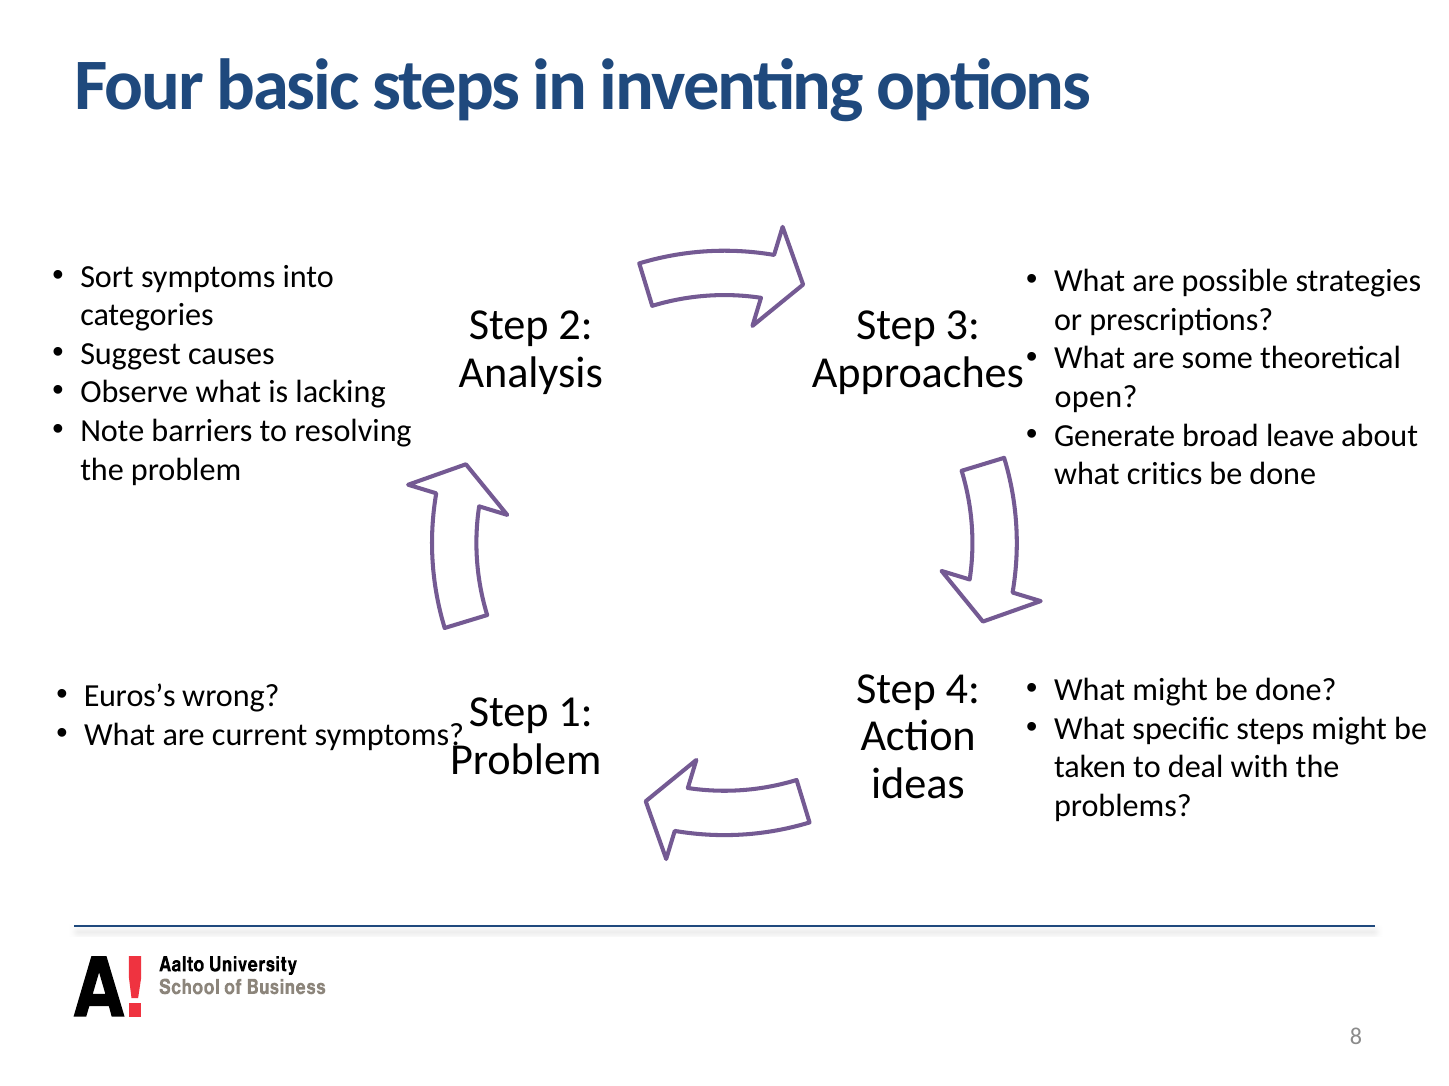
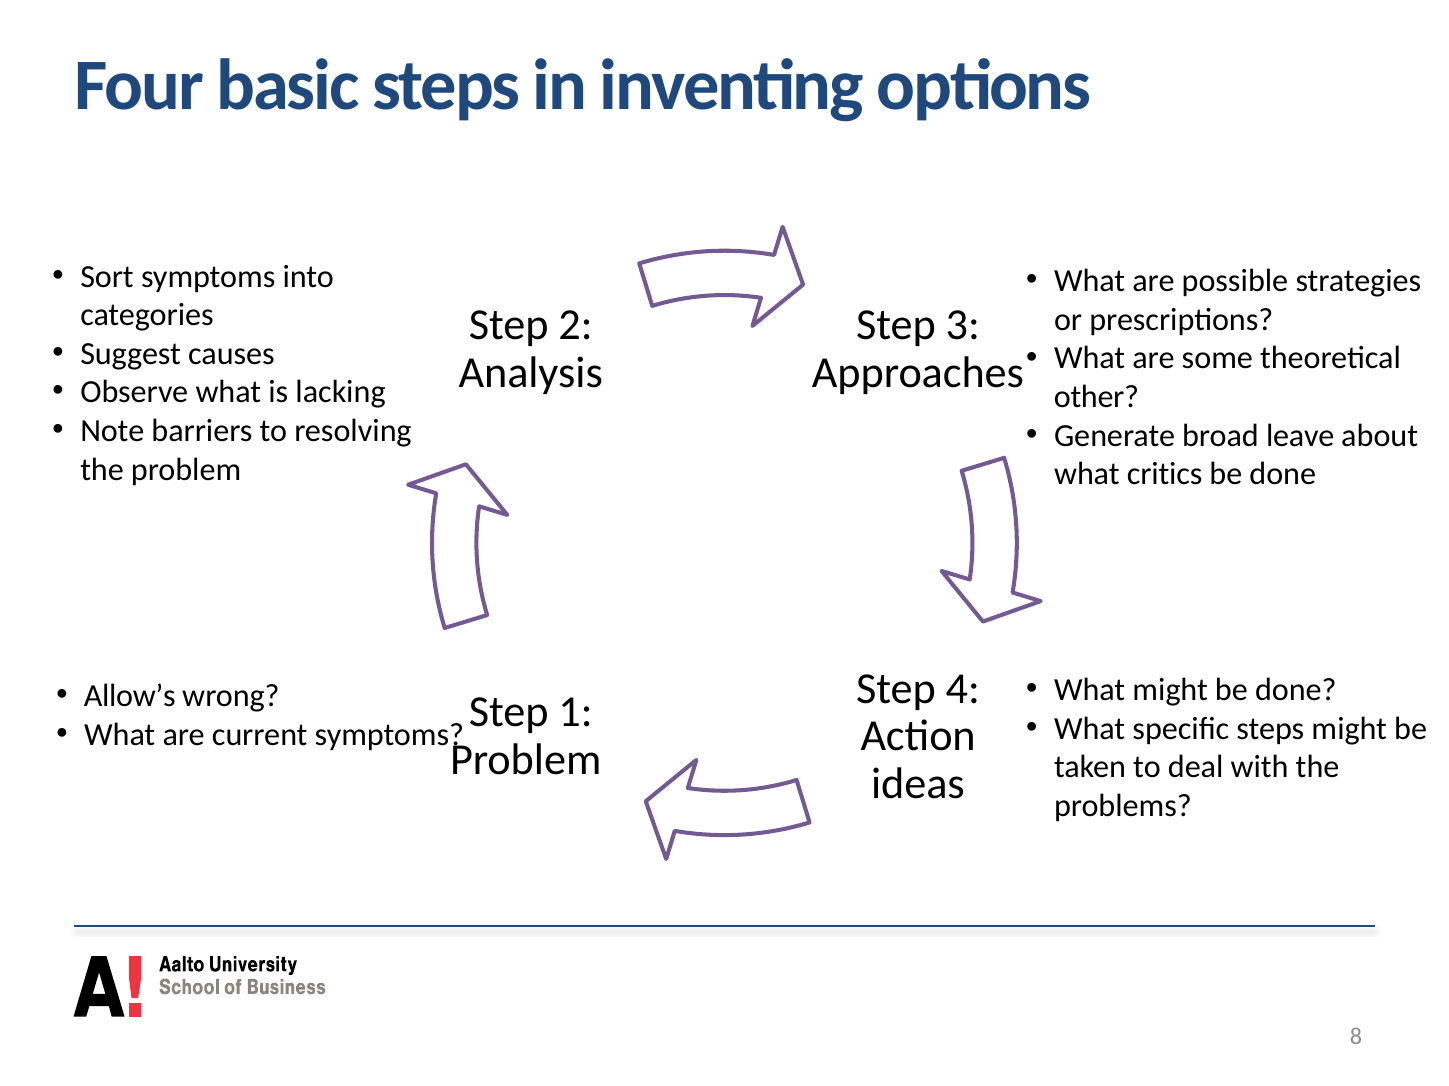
open: open -> other
Euros’s: Euros’s -> Allow’s
